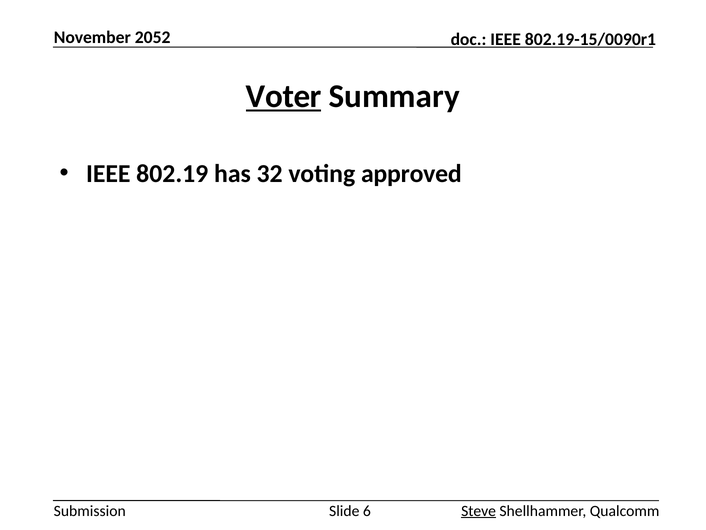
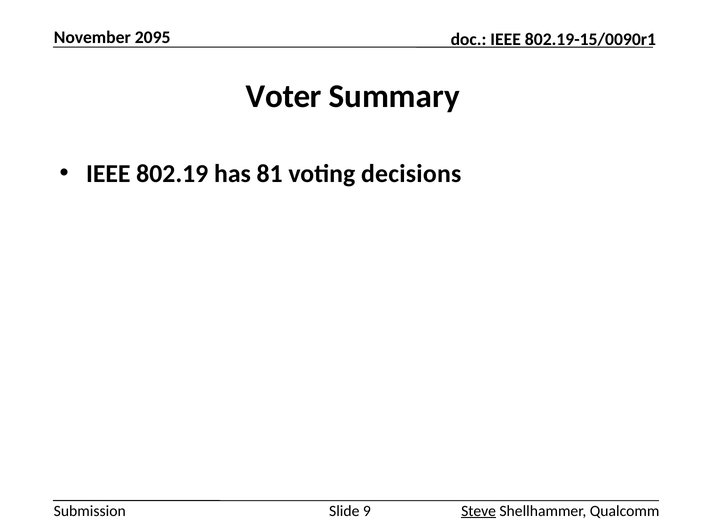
2052: 2052 -> 2095
Voter underline: present -> none
32: 32 -> 81
approved: approved -> decisions
6: 6 -> 9
